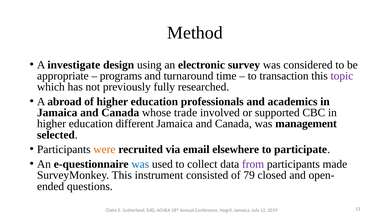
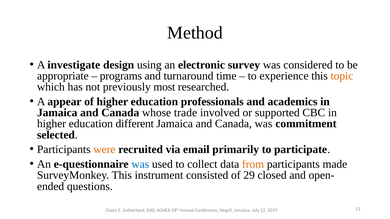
transaction: transaction -> experience
topic colour: purple -> orange
fully: fully -> most
abroad: abroad -> appear
management: management -> commitment
elsewhere: elsewhere -> primarily
from colour: purple -> orange
79: 79 -> 29
